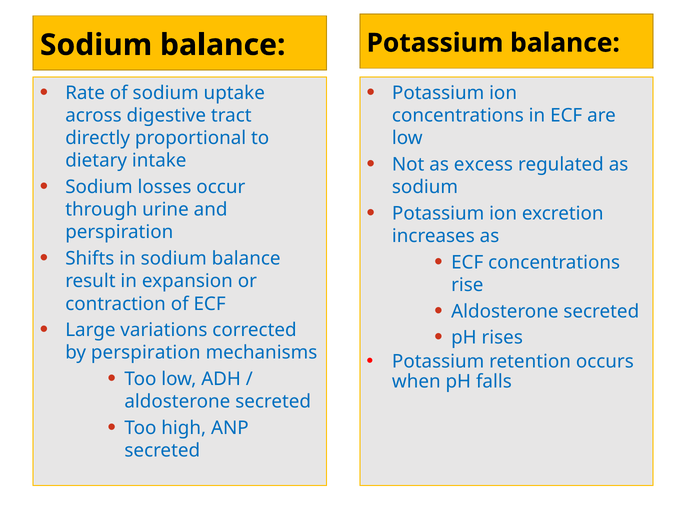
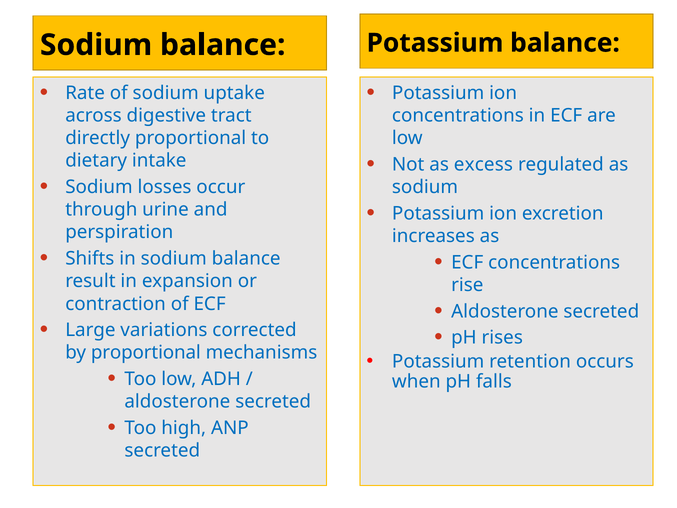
by perspiration: perspiration -> proportional
